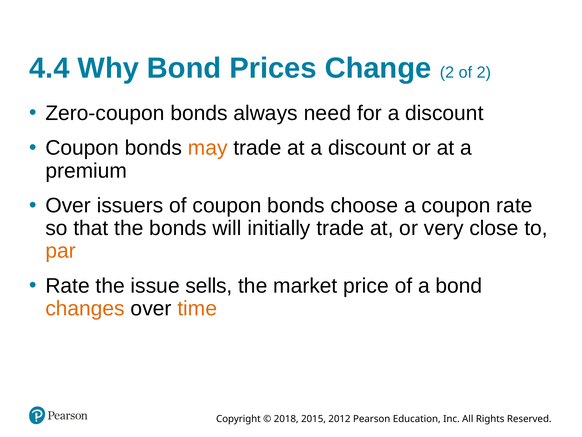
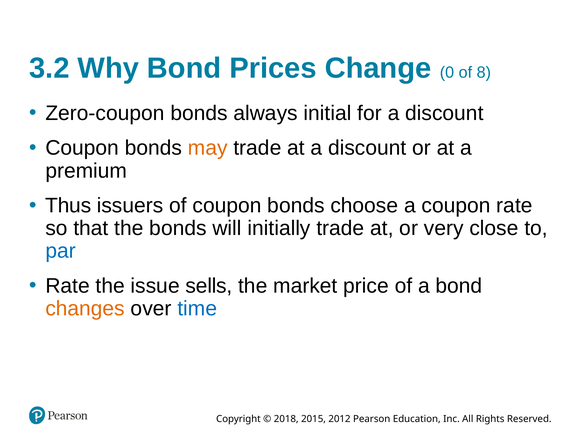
4.4: 4.4 -> 3.2
Change 2: 2 -> 0
of 2: 2 -> 8
need: need -> initial
Over at (68, 205): Over -> Thus
par colour: orange -> blue
time colour: orange -> blue
